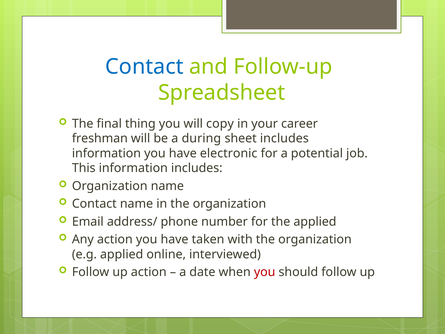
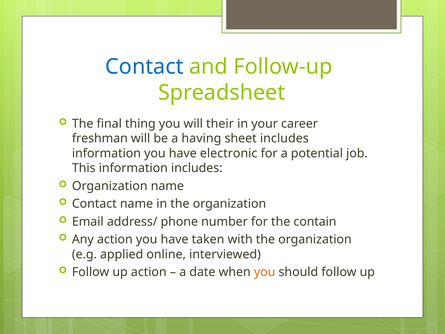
copy: copy -> their
during: during -> having
the applied: applied -> contain
you at (265, 272) colour: red -> orange
